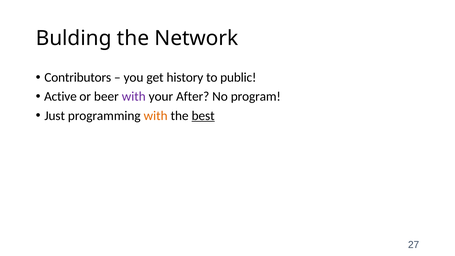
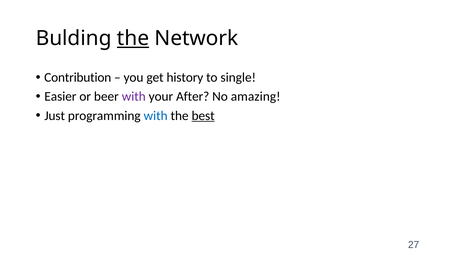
the at (133, 38) underline: none -> present
Contributors: Contributors -> Contribution
public: public -> single
Active: Active -> Easier
program: program -> amazing
with at (156, 116) colour: orange -> blue
